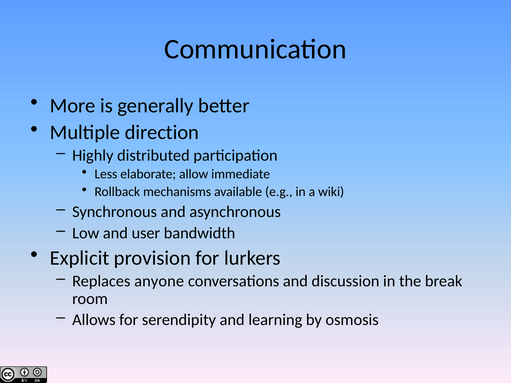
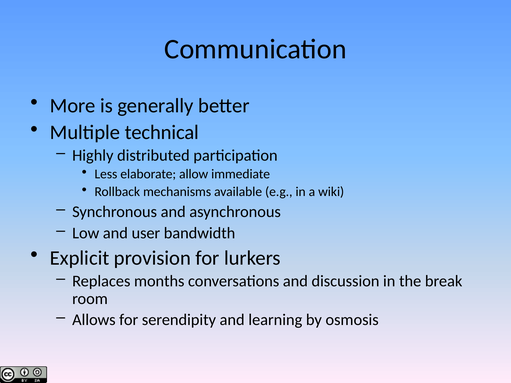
direction: direction -> technical
anyone: anyone -> months
